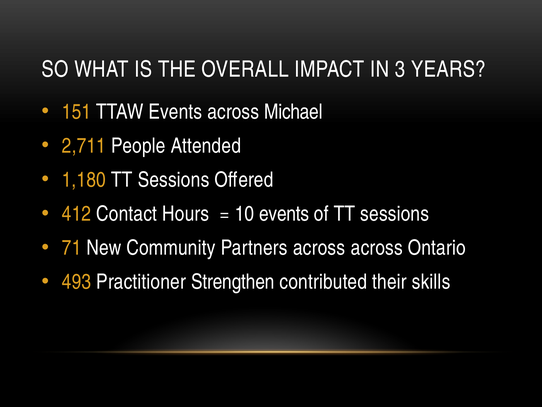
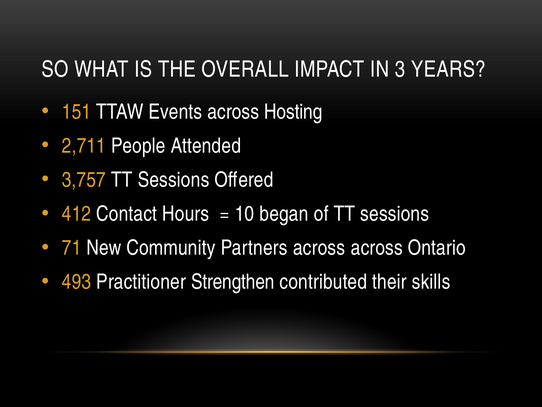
Michael: Michael -> Hosting
1,180: 1,180 -> 3,757
10 events: events -> began
